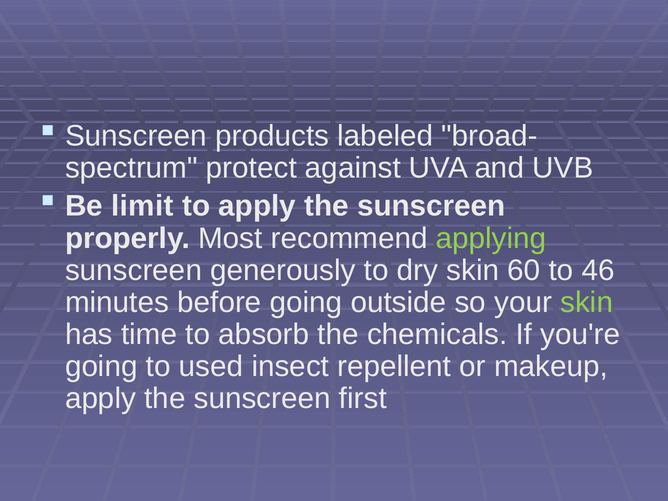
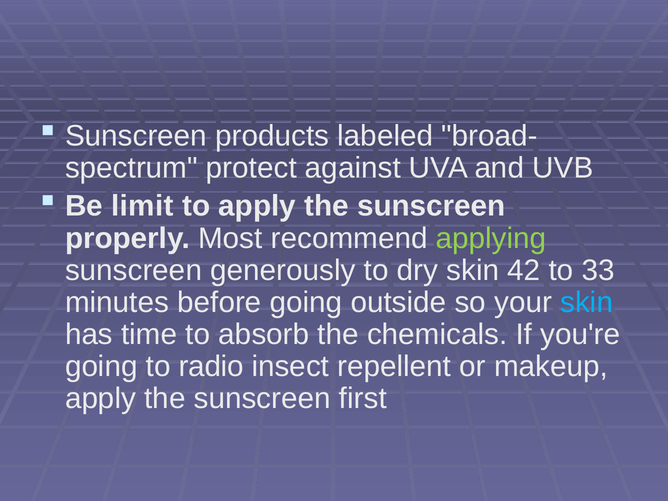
60: 60 -> 42
46: 46 -> 33
skin at (587, 302) colour: light green -> light blue
used: used -> radio
